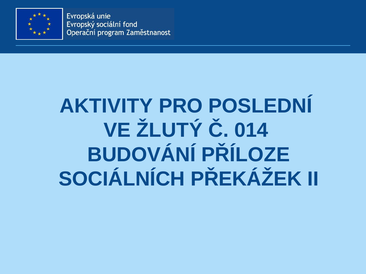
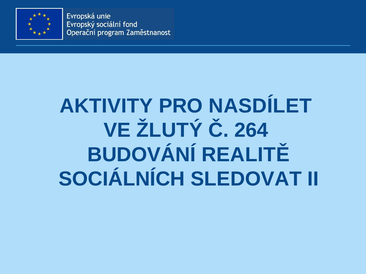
POSLEDNÍ: POSLEDNÍ -> NASDÍLET
014: 014 -> 264
PŘÍLOZE: PŘÍLOZE -> REALITĚ
PŘEKÁŽEK: PŘEKÁŽEK -> SLEDOVAT
